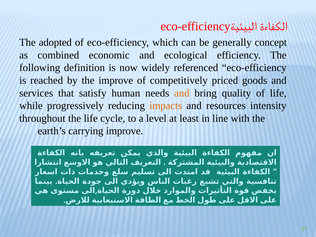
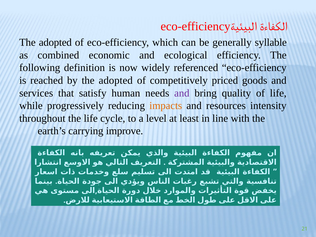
concept: concept -> syllable
by the improve: improve -> adopted
and at (182, 93) colour: orange -> purple
